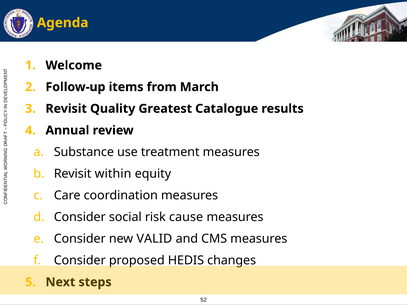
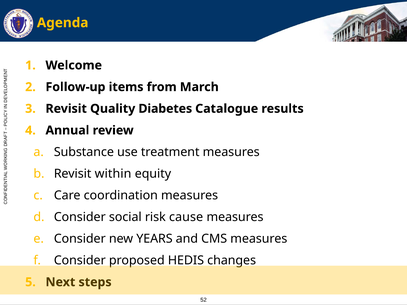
Greatest: Greatest -> Diabetes
VALID: VALID -> YEARS
